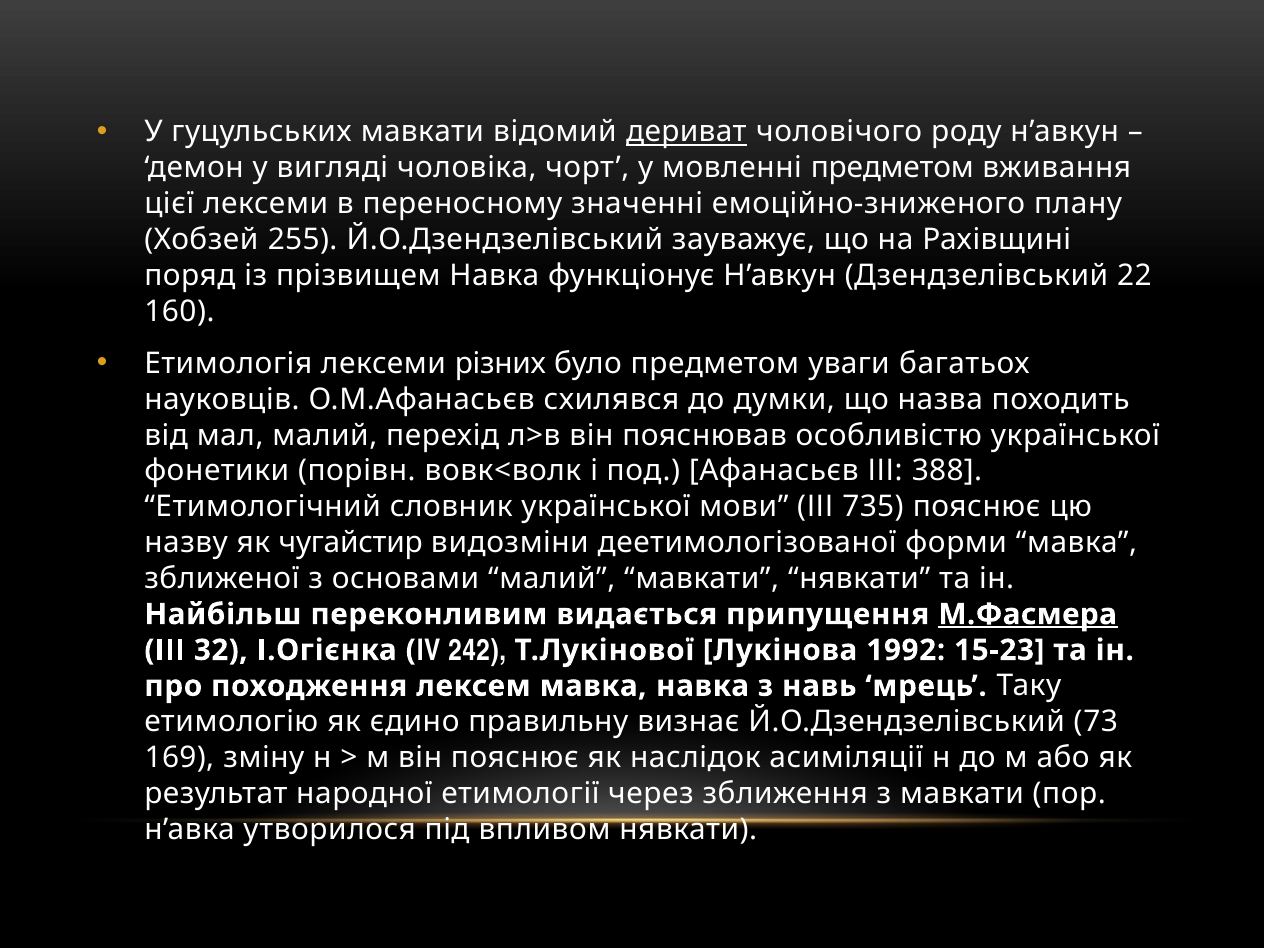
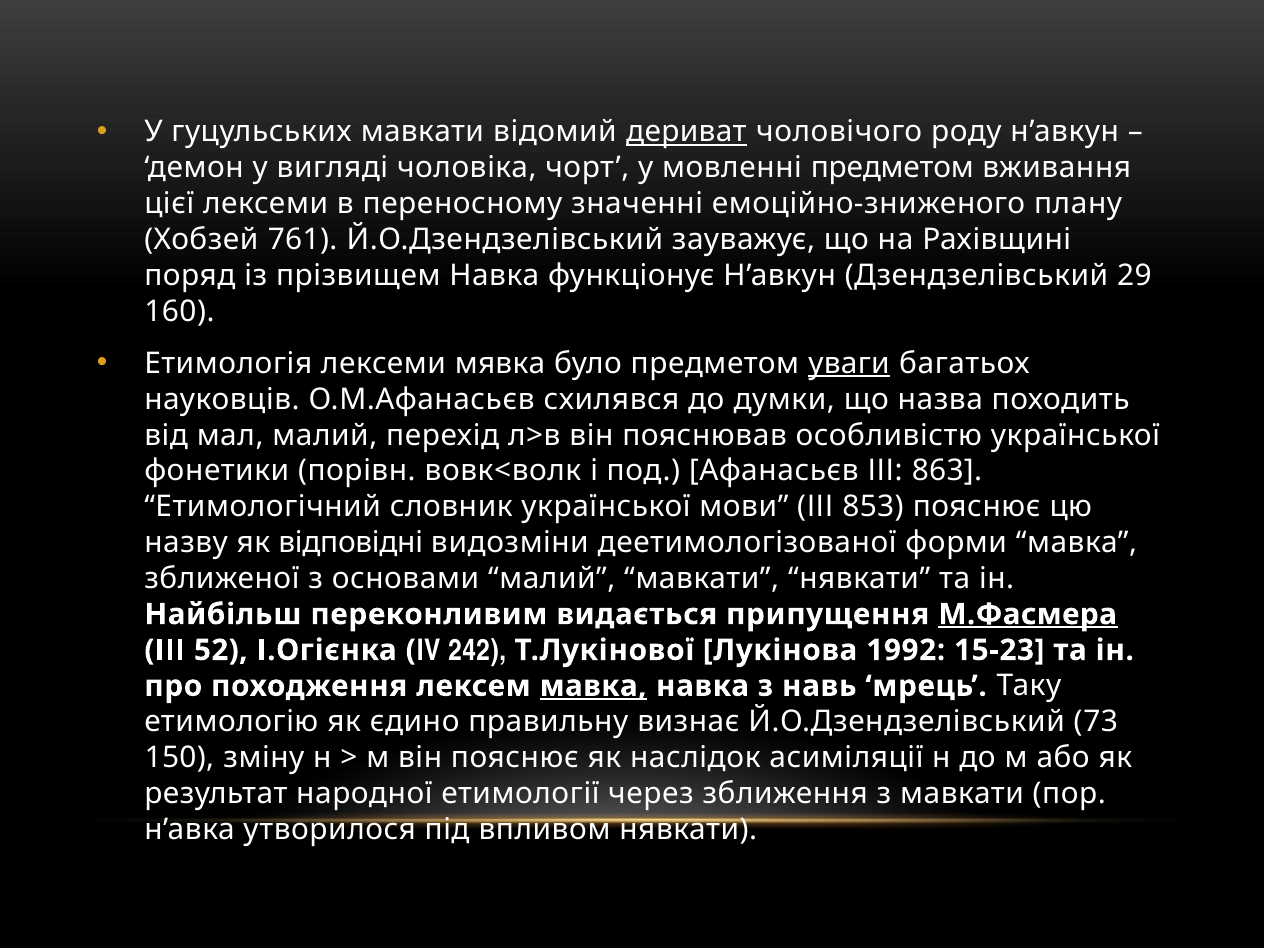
255: 255 -> 761
22: 22 -> 29
різних: різних -> мявка
уваги underline: none -> present
388: 388 -> 863
735: 735 -> 853
чугайстир: чугайстир -> відповідні
32: 32 -> 52
мавка at (593, 686) underline: none -> present
169: 169 -> 150
